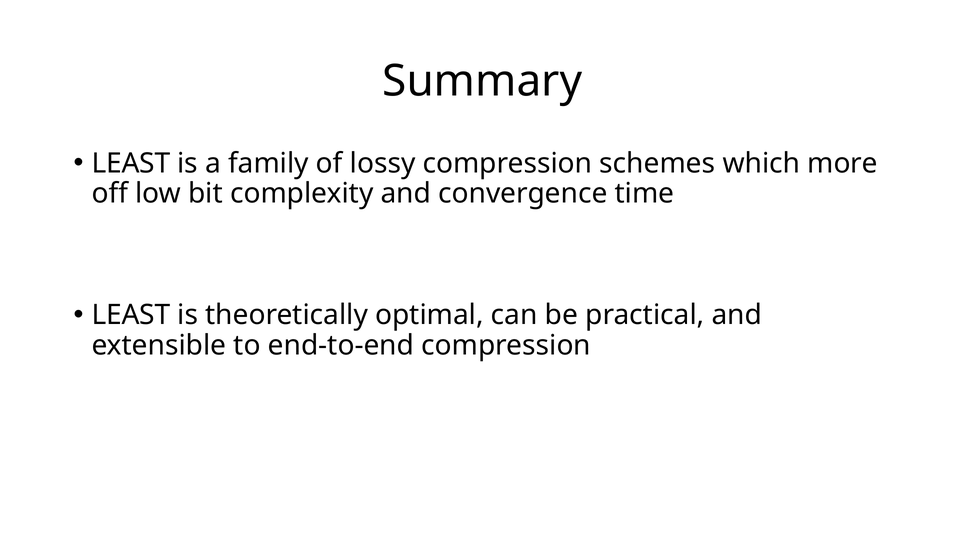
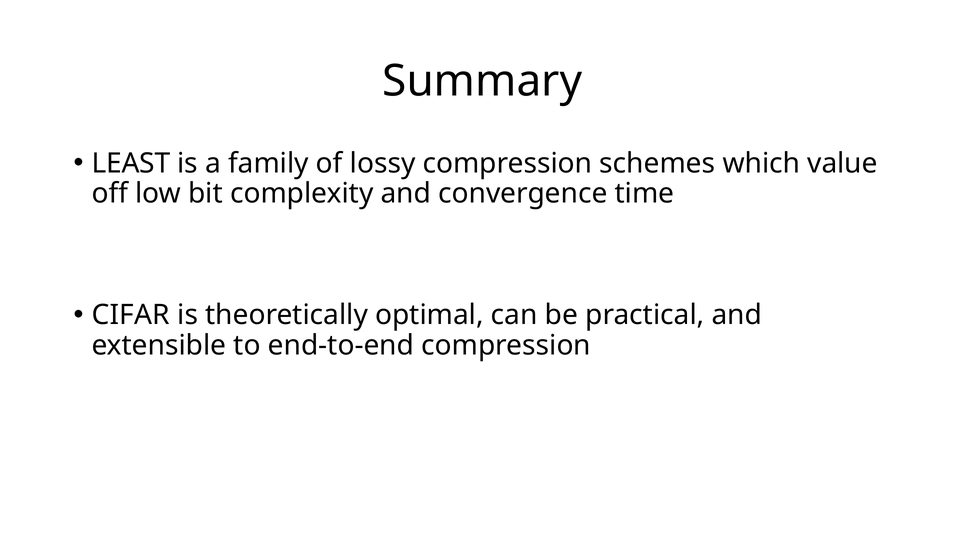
more: more -> value
LEAST at (131, 315): LEAST -> CIFAR
